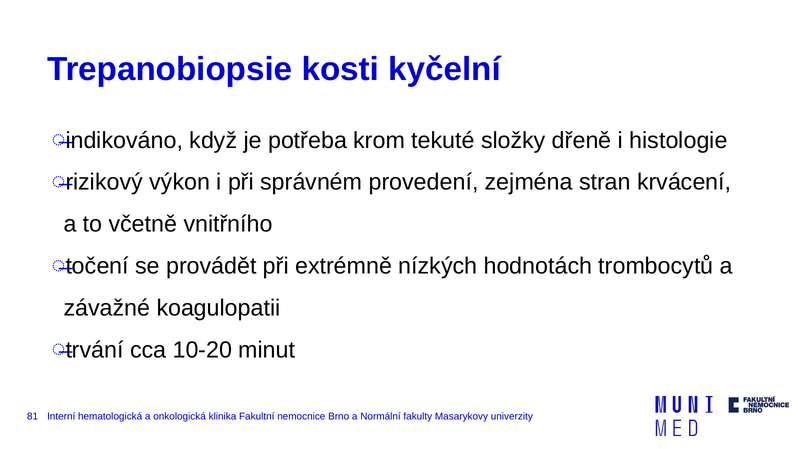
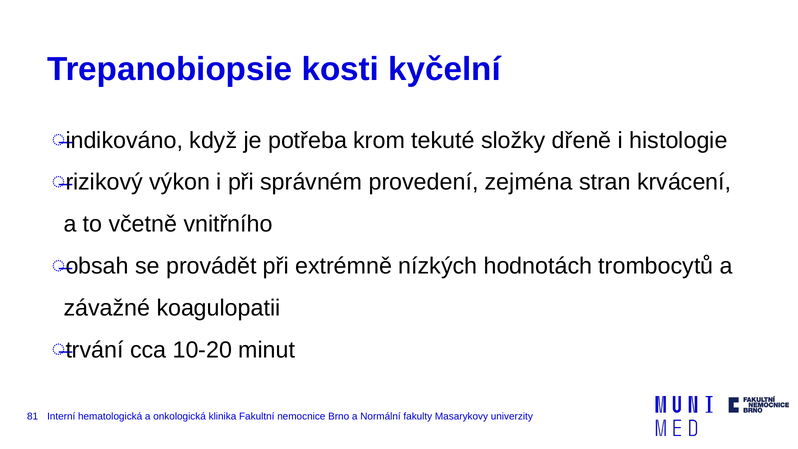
točení: točení -> obsah
